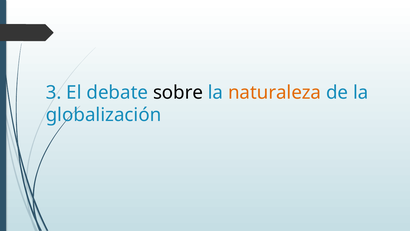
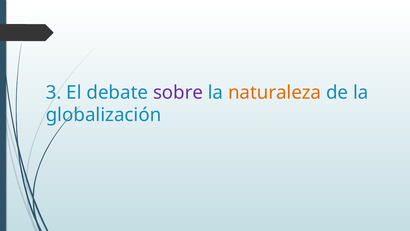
sobre colour: black -> purple
